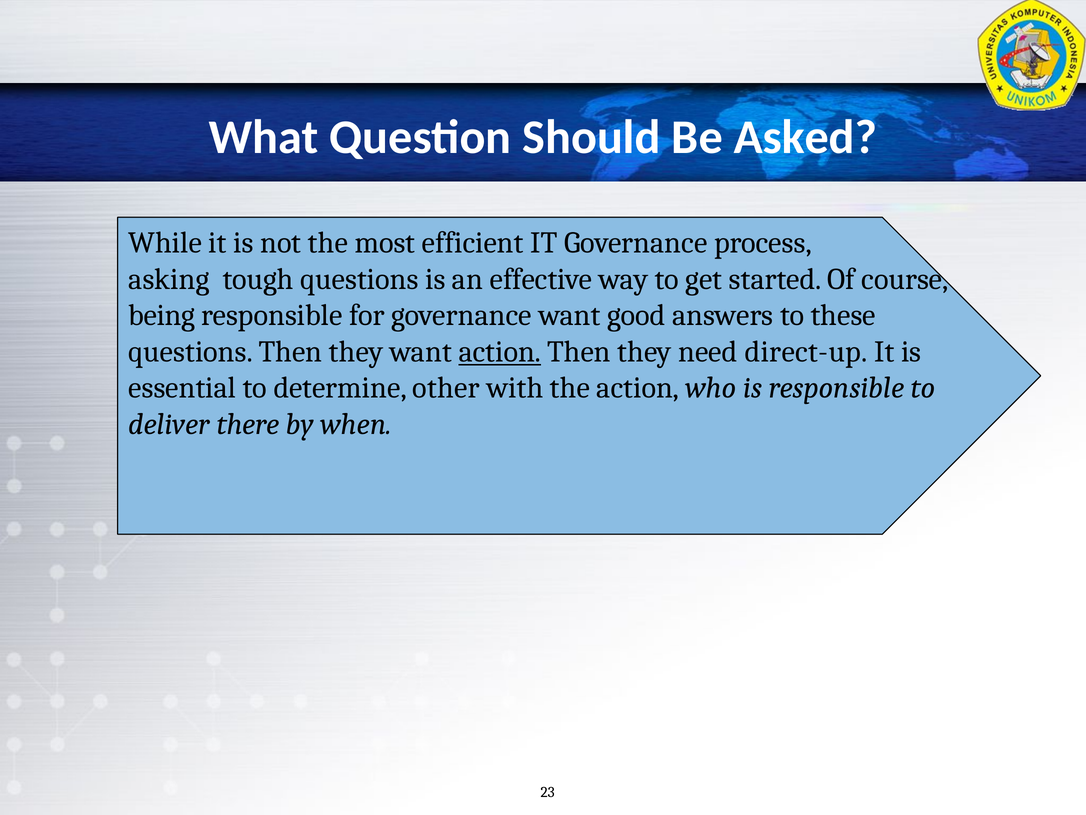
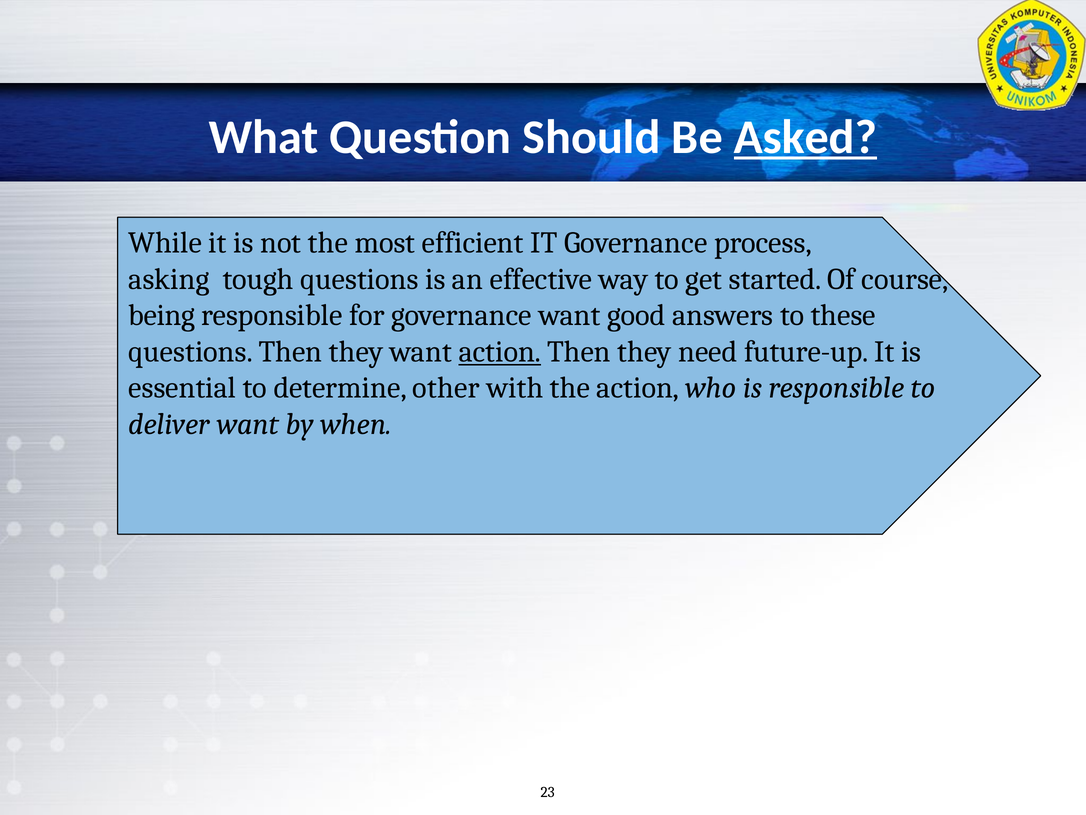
Asked underline: none -> present
direct-up: direct-up -> future-up
deliver there: there -> want
